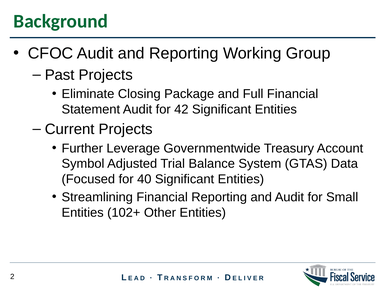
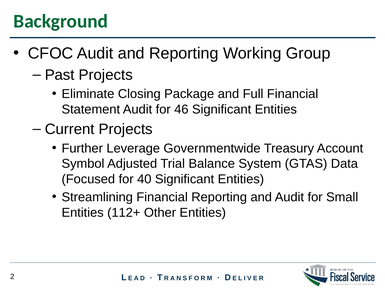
42: 42 -> 46
102+: 102+ -> 112+
